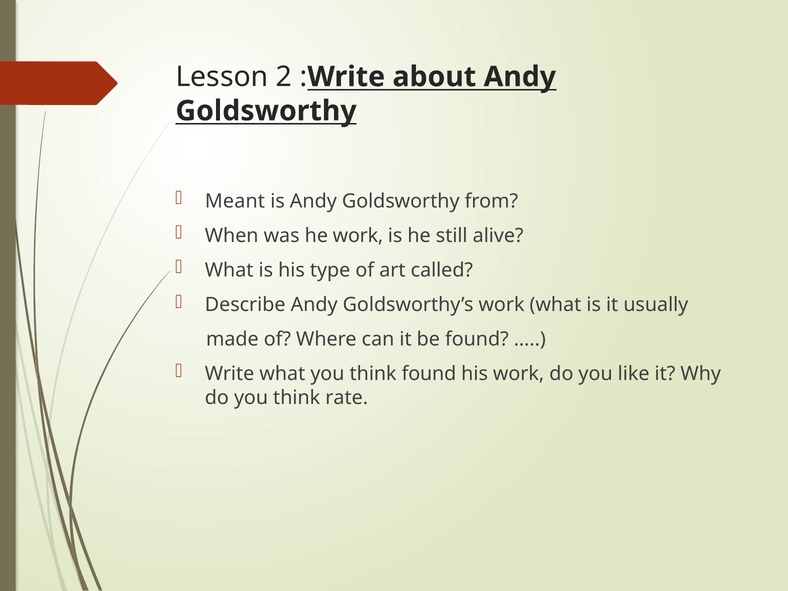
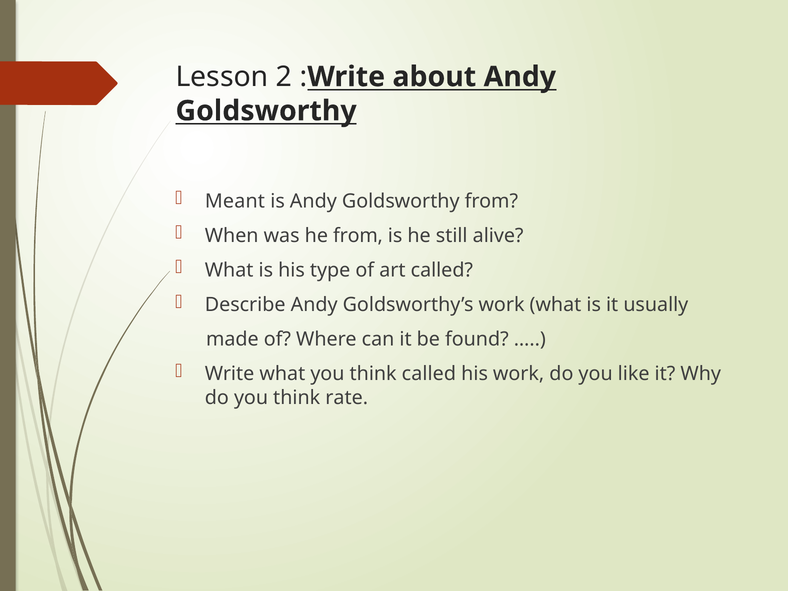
he work: work -> from
think found: found -> called
